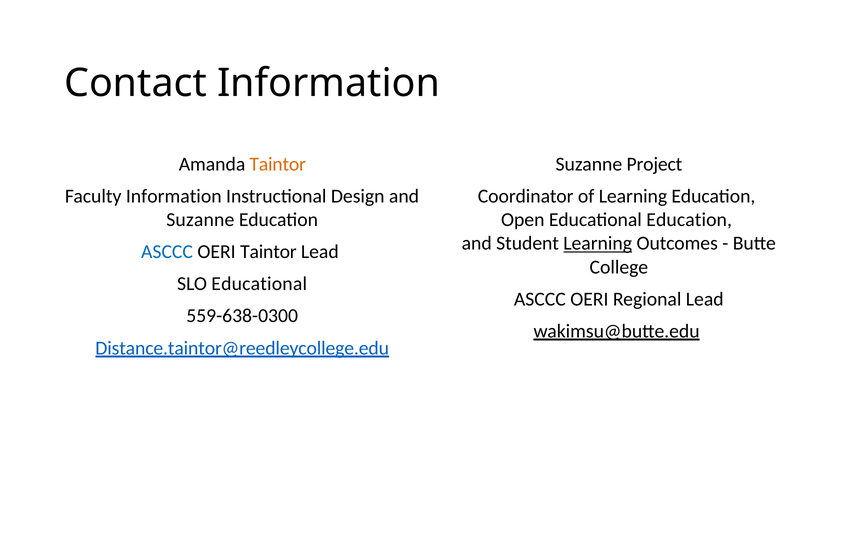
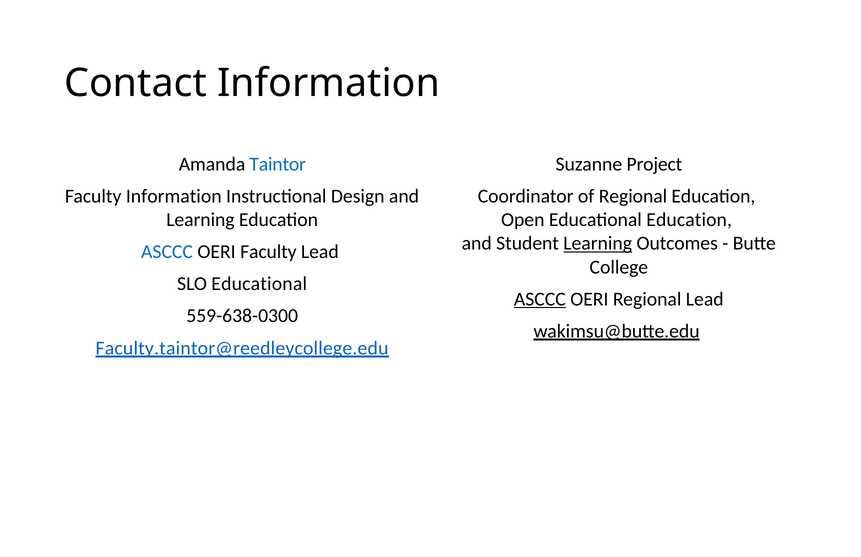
Taintor at (278, 164) colour: orange -> blue
of Learning: Learning -> Regional
Suzanne at (200, 220): Suzanne -> Learning
OERI Taintor: Taintor -> Faculty
ASCCC at (540, 299) underline: none -> present
Distance.taintor@reedleycollege.edu: Distance.taintor@reedleycollege.edu -> Faculty.taintor@reedleycollege.edu
